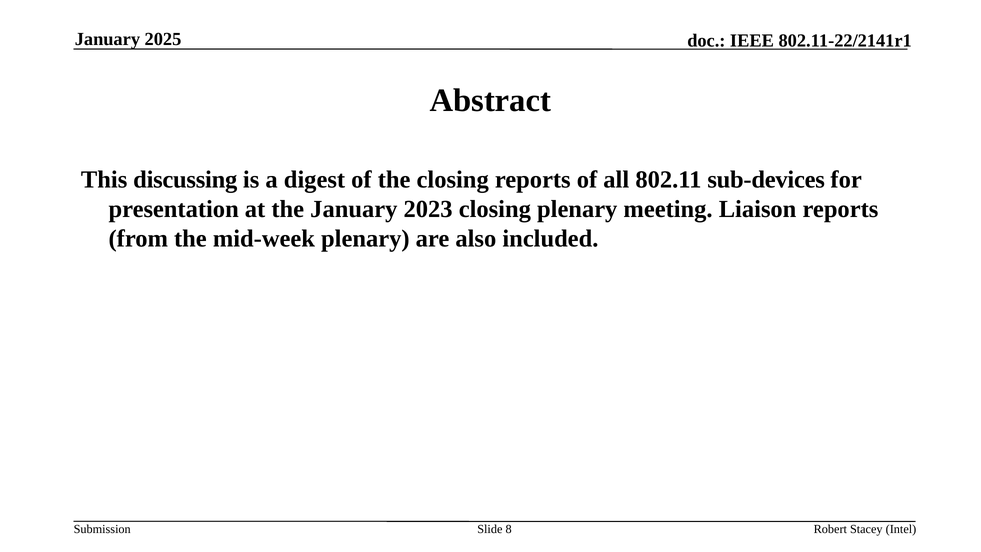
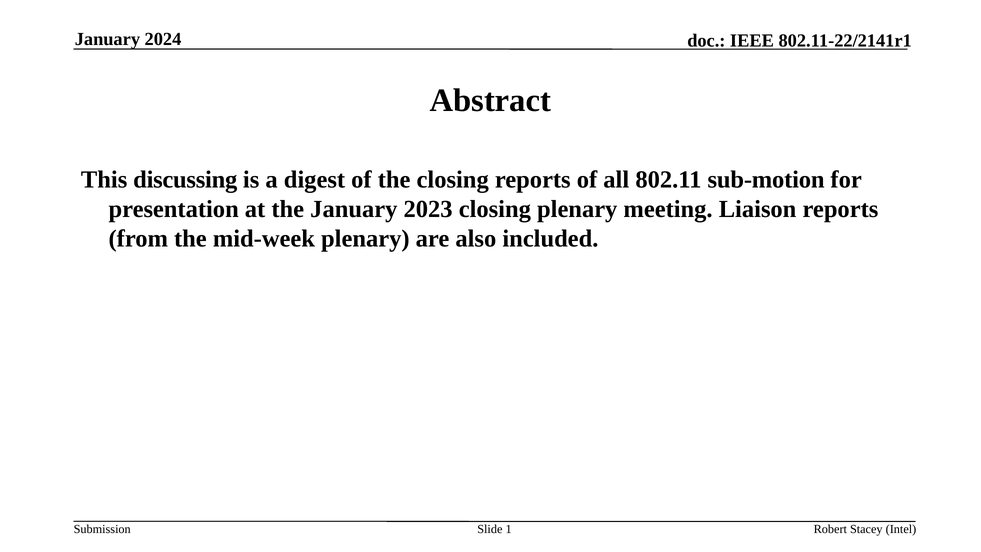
2025: 2025 -> 2024
sub-devices: sub-devices -> sub-motion
8: 8 -> 1
